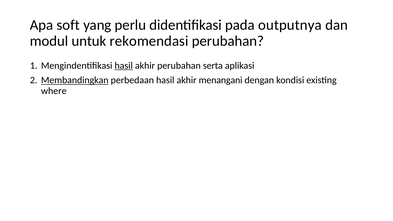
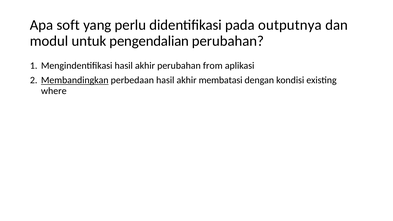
rekomendasi: rekomendasi -> pengendalian
hasil at (124, 66) underline: present -> none
serta: serta -> from
menangani: menangani -> membatasi
